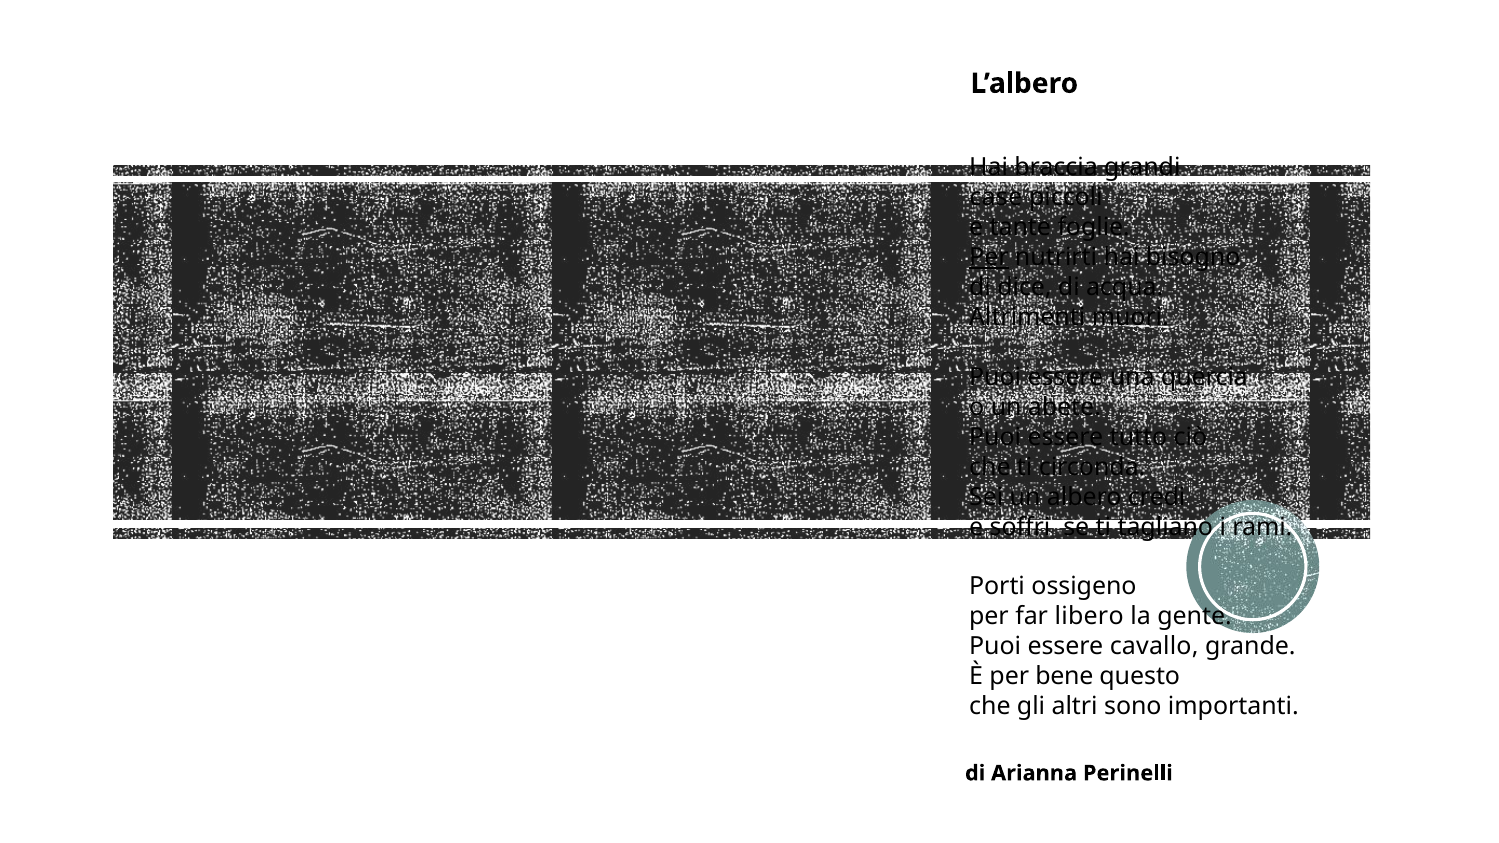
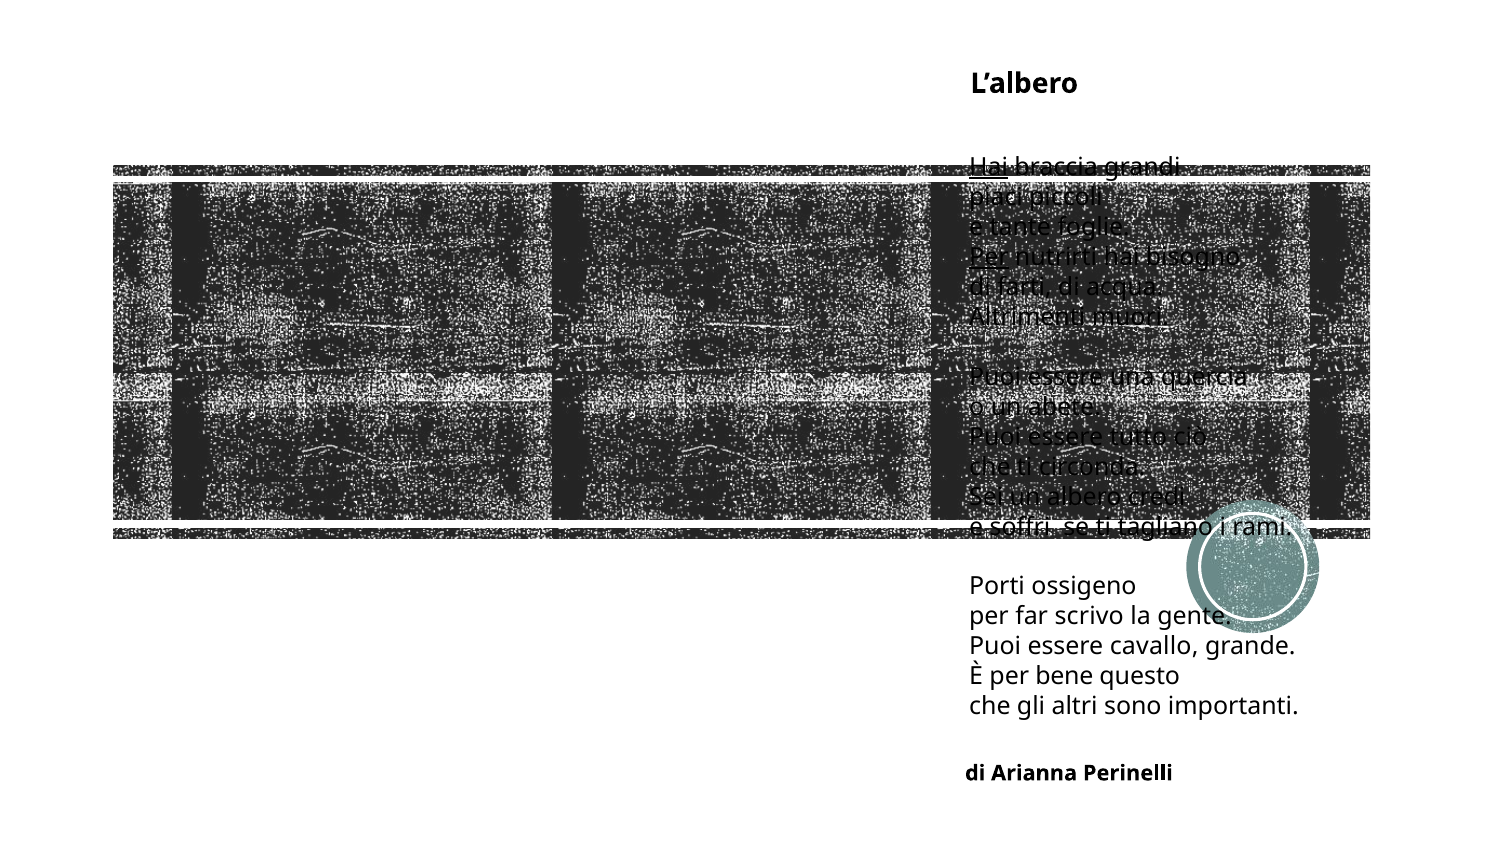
Hai at (989, 167) underline: none -> present
case: case -> piaci
dice: dice -> farti
libero: libero -> scrivo
